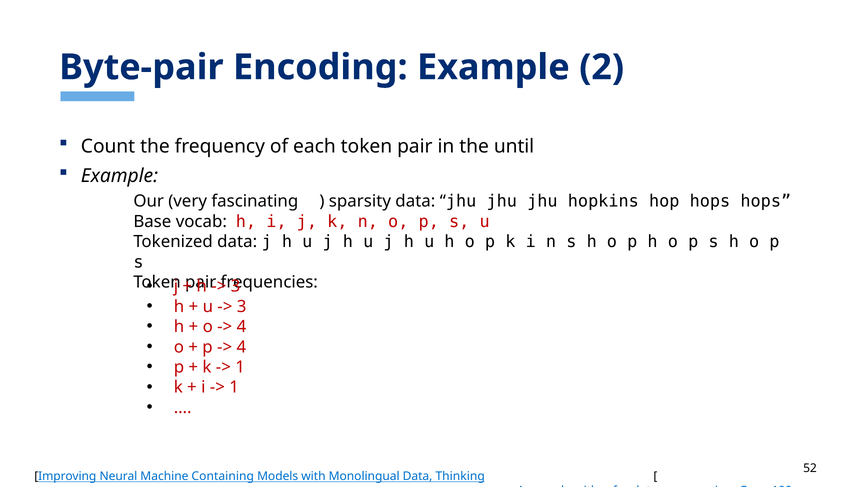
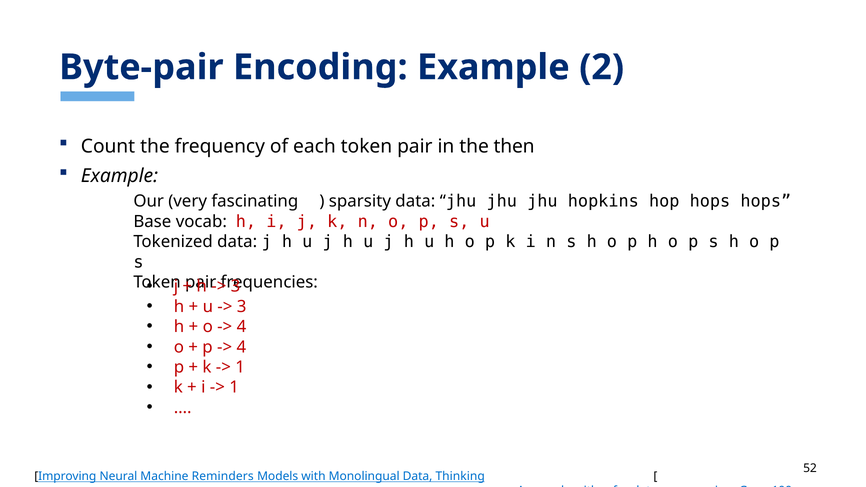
until: until -> then
Containing: Containing -> Reminders
